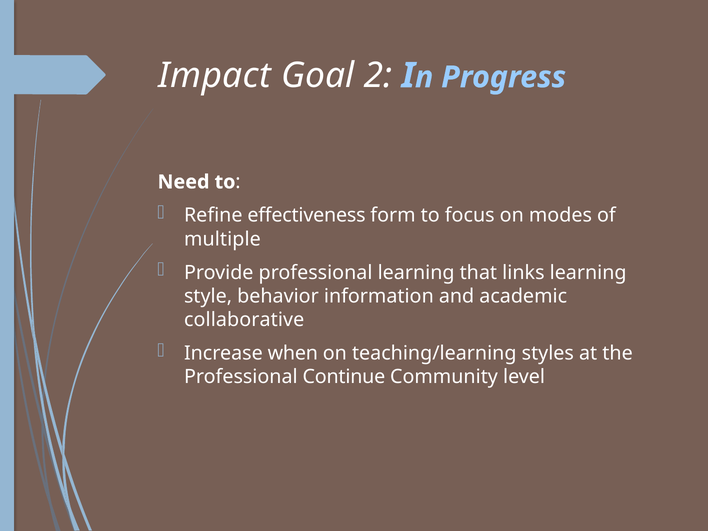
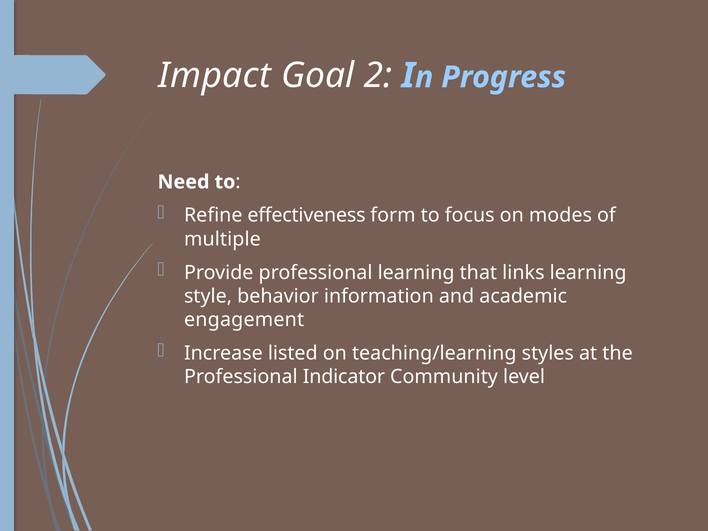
collaborative: collaborative -> engagement
when: when -> listed
Continue: Continue -> Indicator
